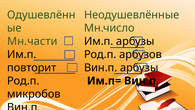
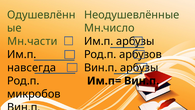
повторит: повторит -> навсегда
